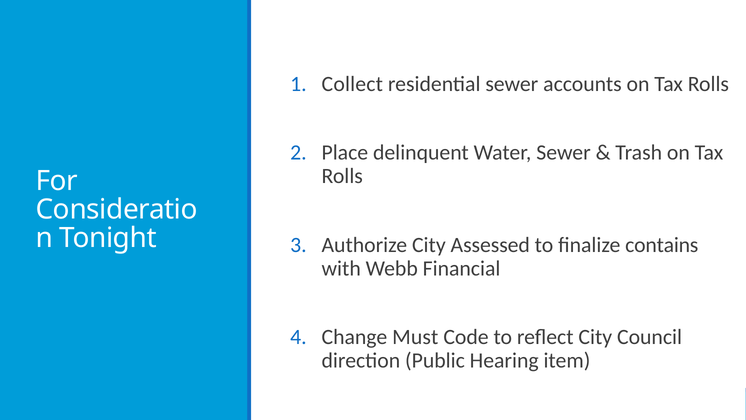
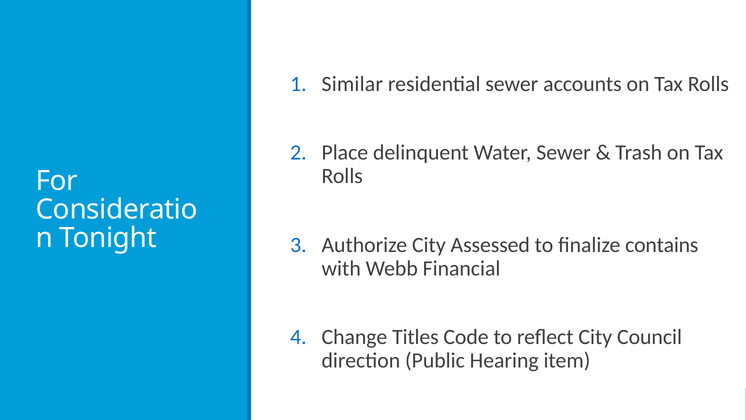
Collect: Collect -> Similar
Must: Must -> Titles
